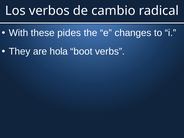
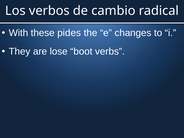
hola: hola -> lose
